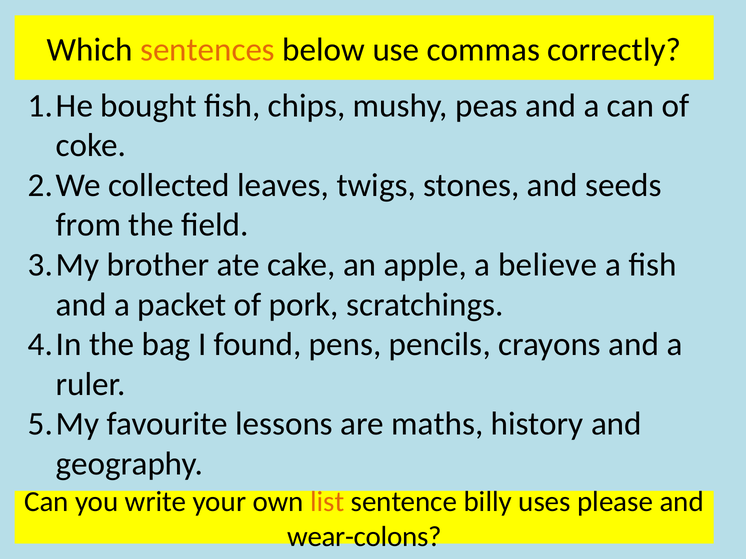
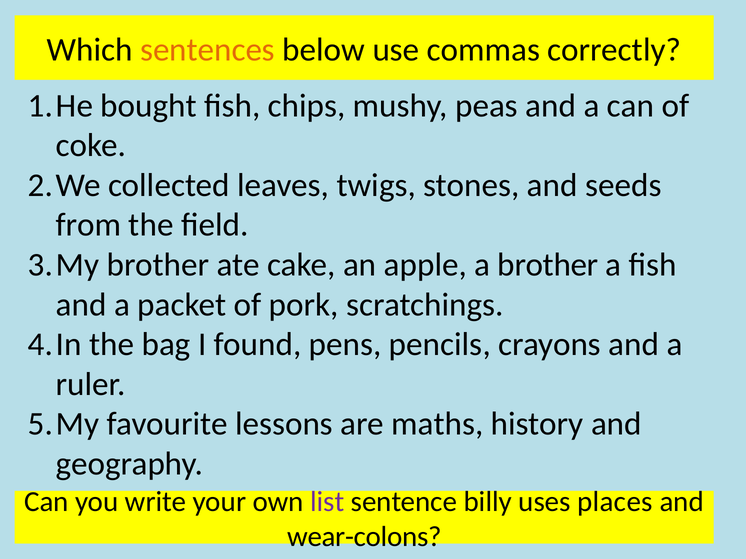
a believe: believe -> brother
list colour: orange -> purple
please: please -> places
